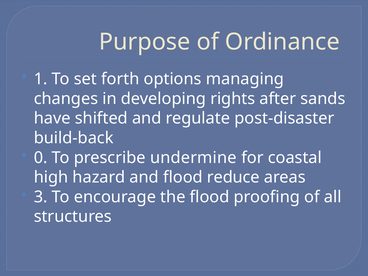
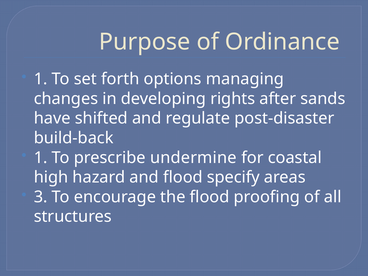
0 at (41, 158): 0 -> 1
reduce: reduce -> specify
